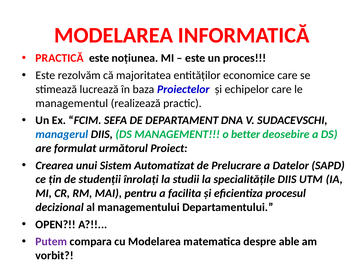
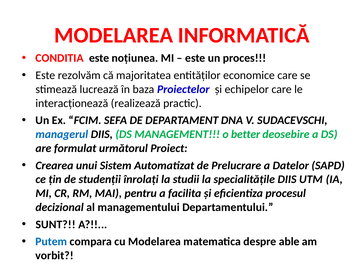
PRACTICĂ: PRACTICĂ -> CONDITIA
managementul: managementul -> interacționează
OPEN: OPEN -> SUNT
Putem colour: purple -> blue
